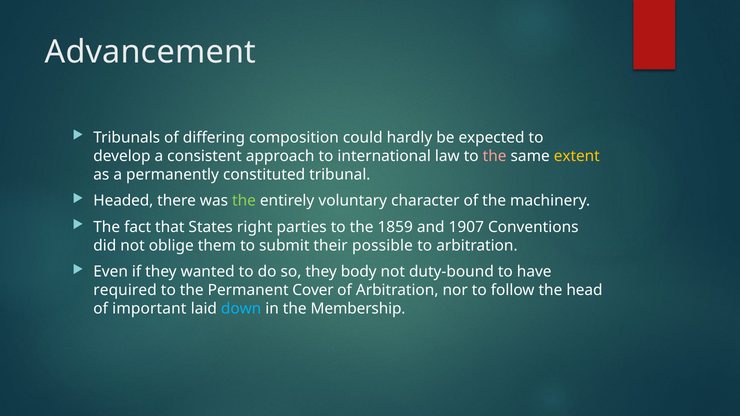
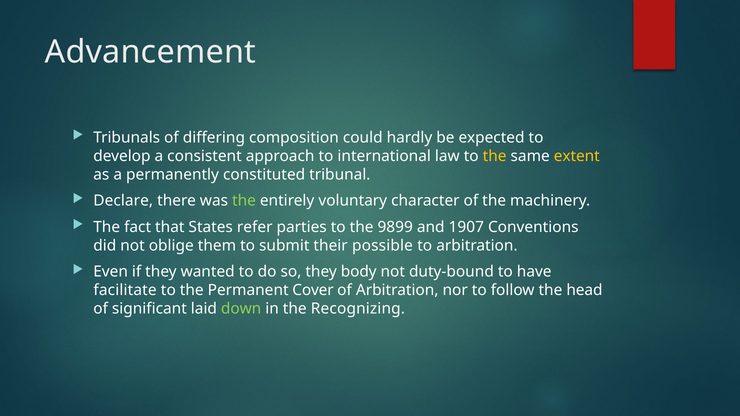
the at (495, 156) colour: pink -> yellow
Headed: Headed -> Declare
right: right -> refer
1859: 1859 -> 9899
required: required -> facilitate
important: important -> significant
down colour: light blue -> light green
Membership: Membership -> Recognizing
